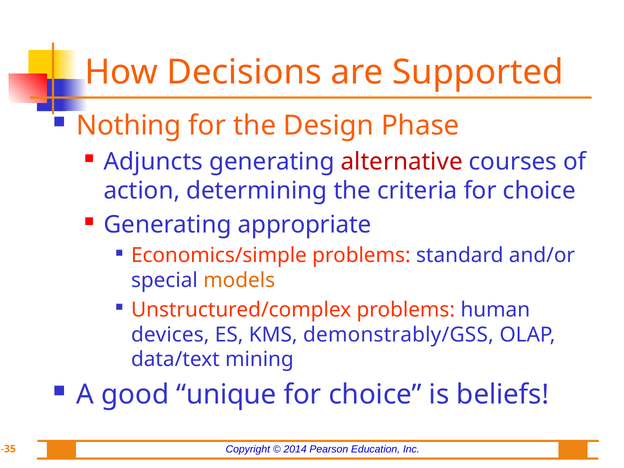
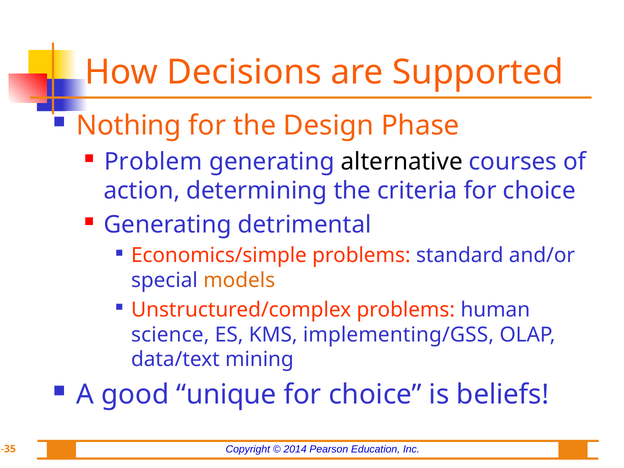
Adjuncts: Adjuncts -> Problem
alternative colour: red -> black
appropriate: appropriate -> detrimental
devices: devices -> science
demonstrably/GSS: demonstrably/GSS -> implementing/GSS
